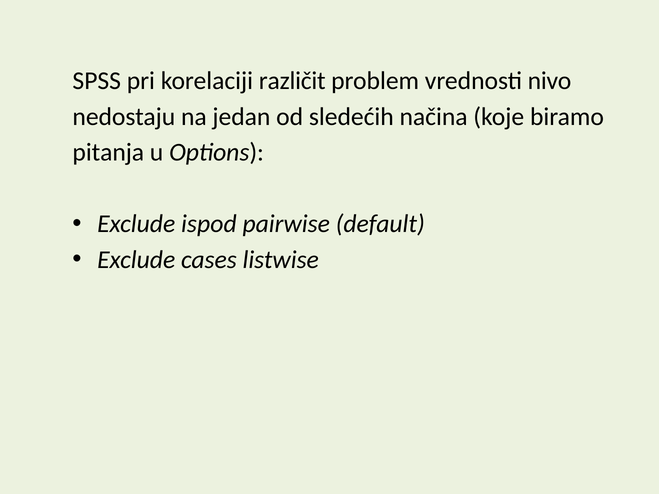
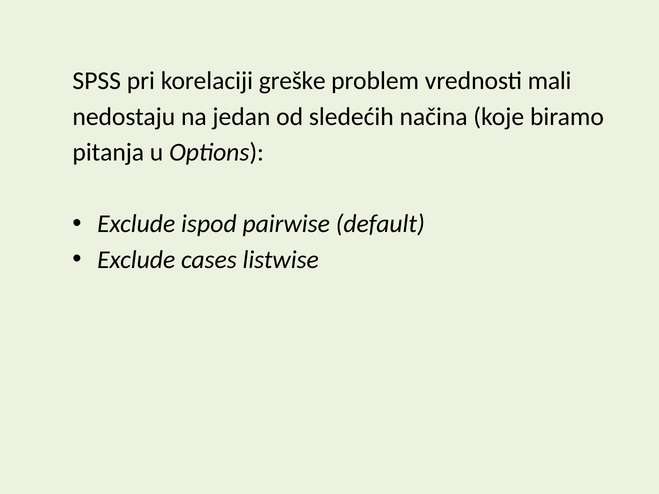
različit: različit -> greške
nivo: nivo -> mali
